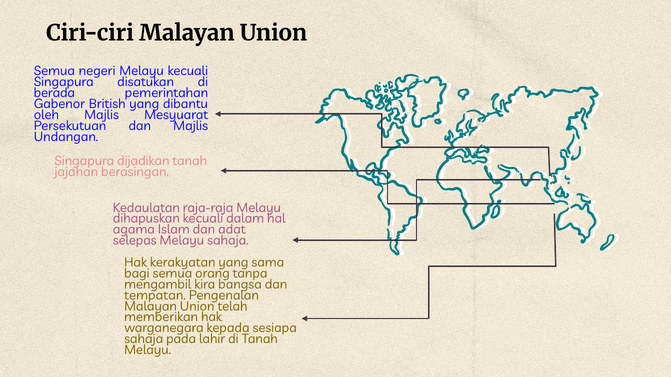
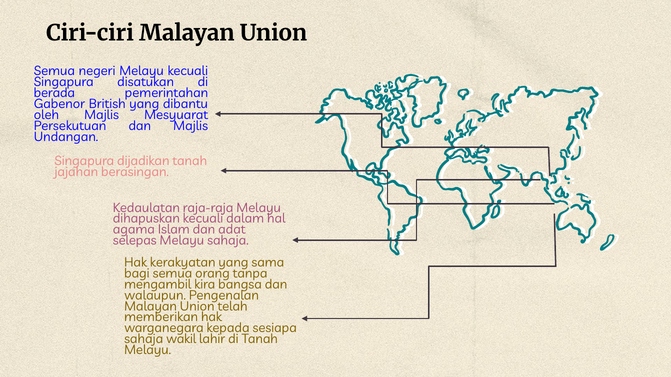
tempatan: tempatan -> walaupun
pada: pada -> wakil
